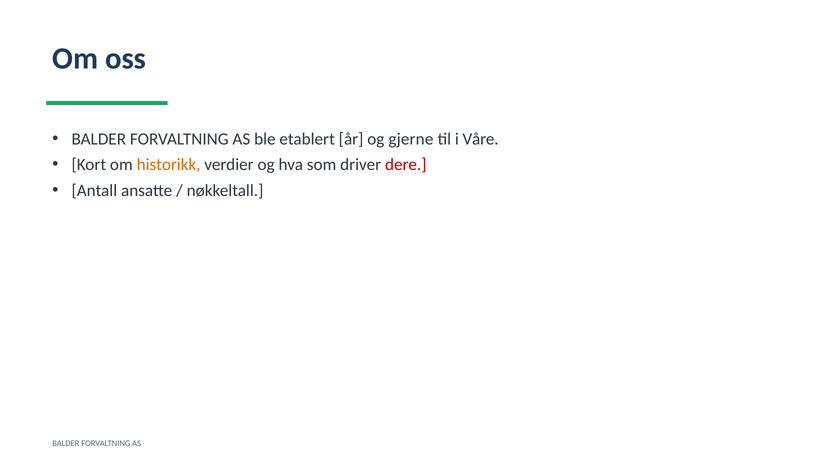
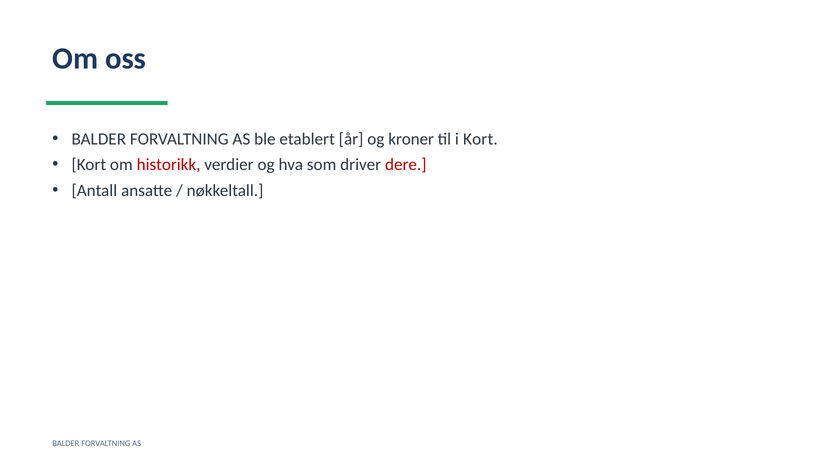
gjerne: gjerne -> kroner
i Våre: Våre -> Kort
historikk colour: orange -> red
